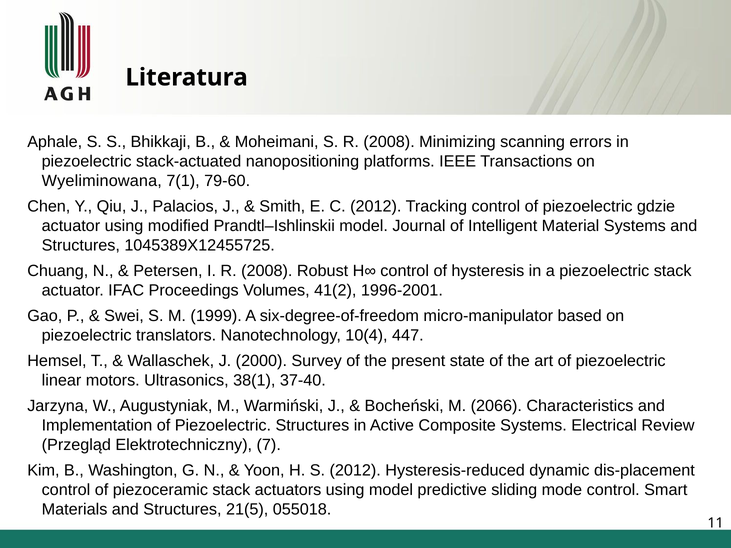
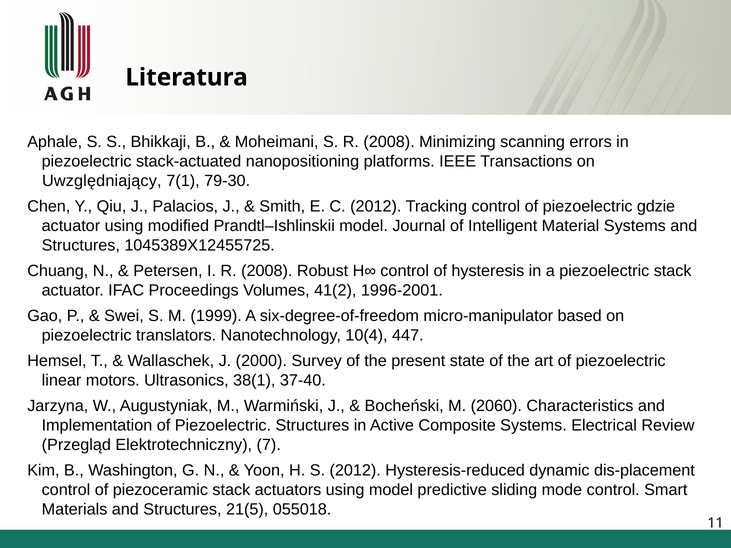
Wyeliminowana: Wyeliminowana -> Uwzględniający
79-60: 79-60 -> 79-30
2066: 2066 -> 2060
